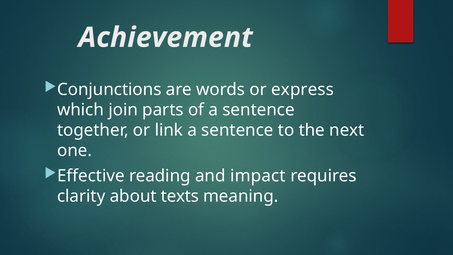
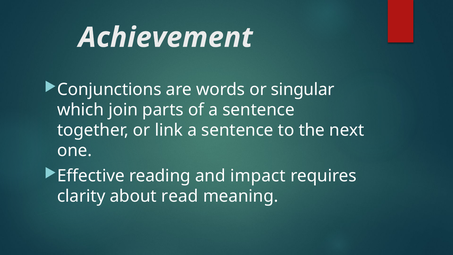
express: express -> singular
texts: texts -> read
